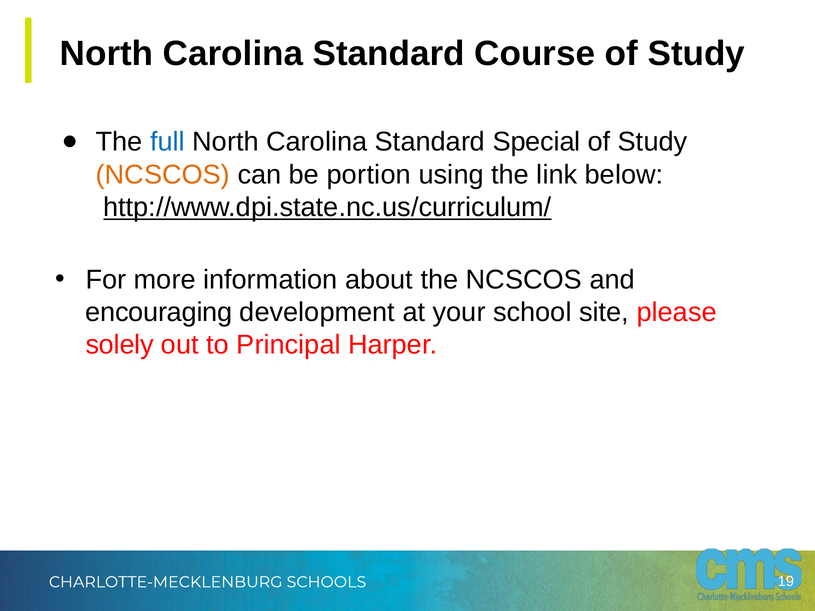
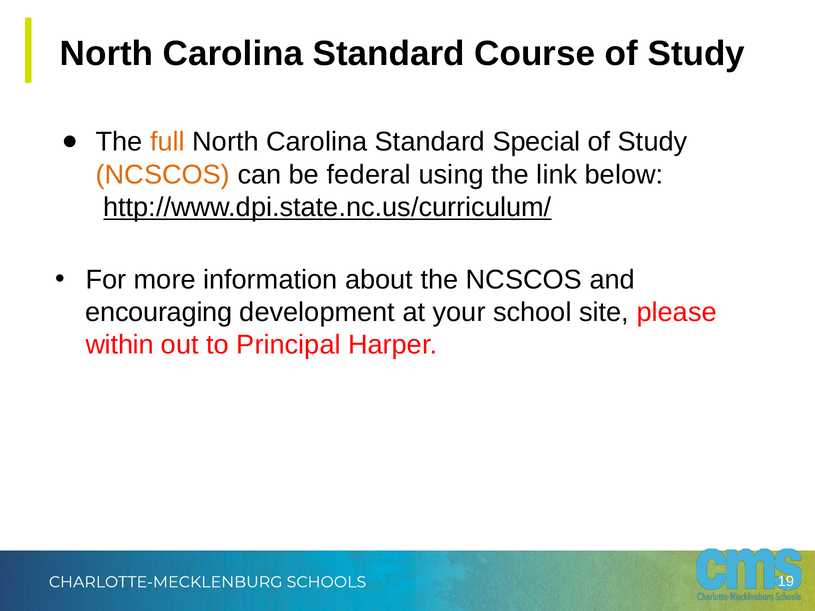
full colour: blue -> orange
portion: portion -> federal
solely: solely -> within
